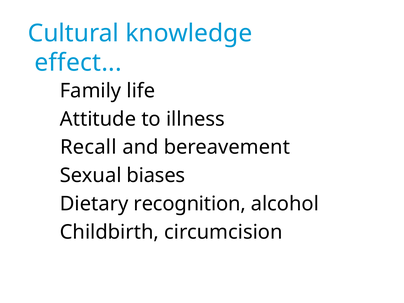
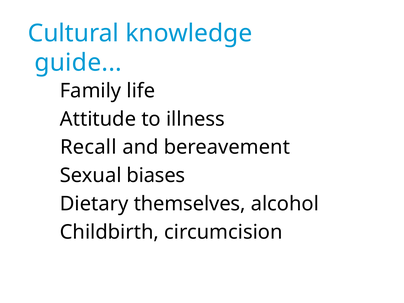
effect: effect -> guide
recognition: recognition -> themselves
